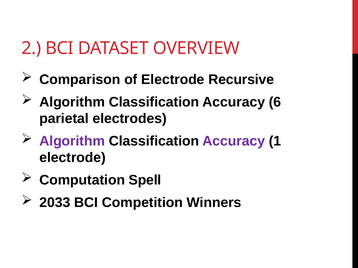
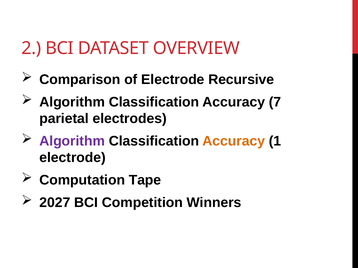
6: 6 -> 7
Accuracy at (234, 141) colour: purple -> orange
Spell: Spell -> Tape
2033: 2033 -> 2027
